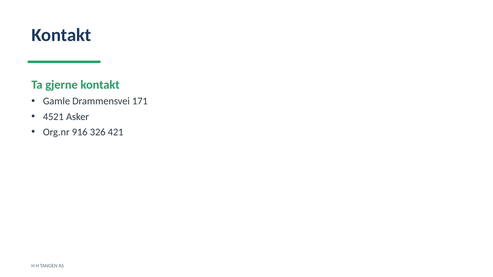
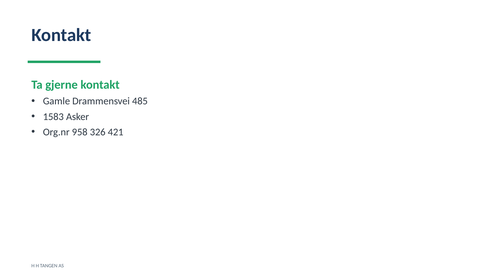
171: 171 -> 485
4521: 4521 -> 1583
916: 916 -> 958
